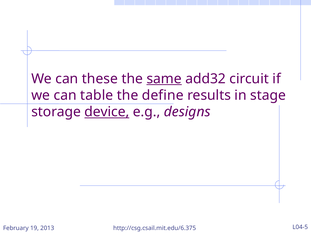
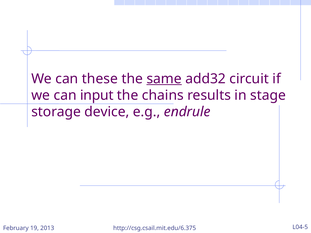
table: table -> input
define: define -> chains
device underline: present -> none
designs: designs -> endrule
